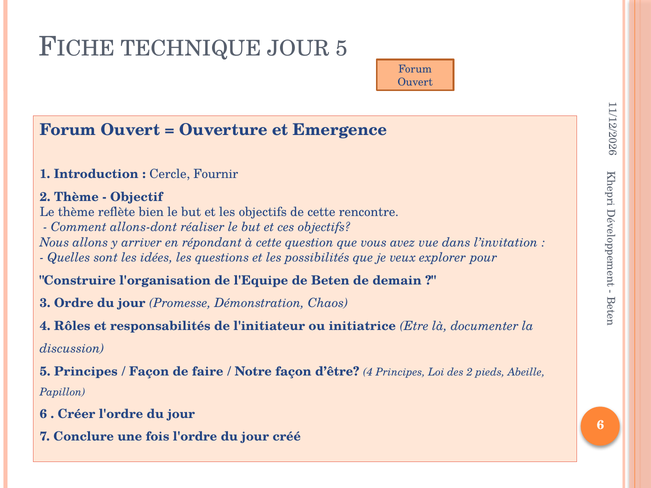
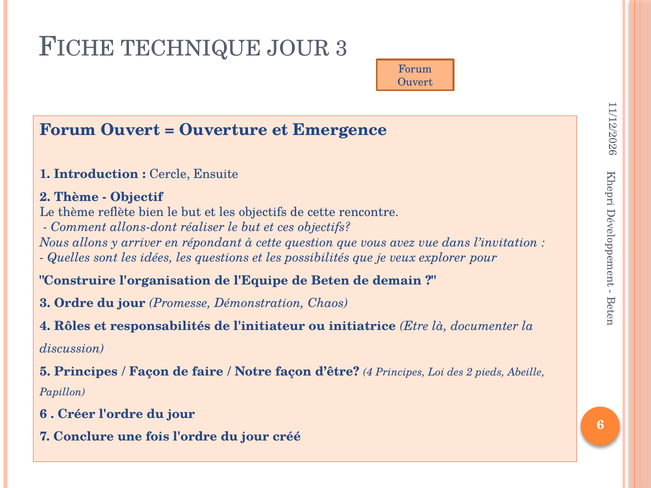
JOUR 5: 5 -> 3
Fournir: Fournir -> Ensuite
